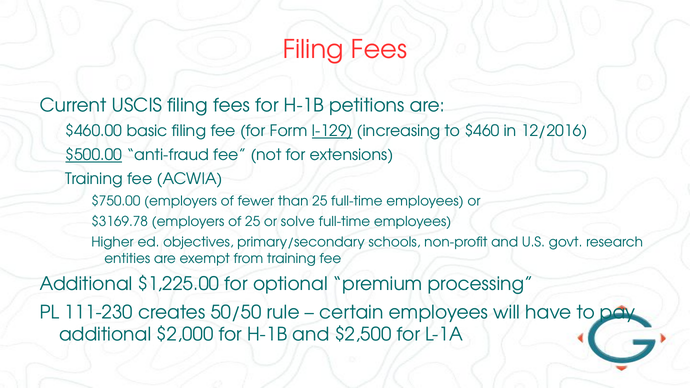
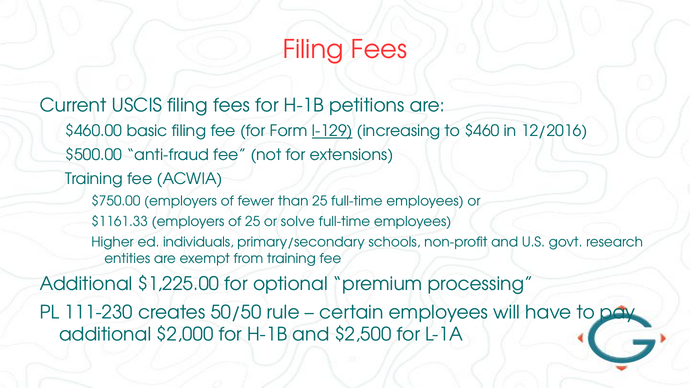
$500.00 underline: present -> none
$3169.78: $3169.78 -> $1161.33
objectives: objectives -> individuals
